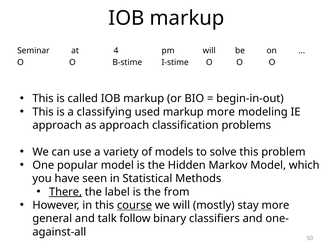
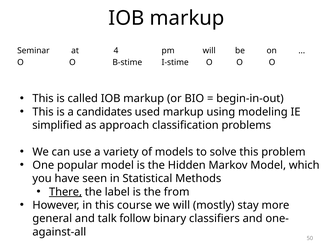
classifying: classifying -> candidates
markup more: more -> using
approach at (57, 125): approach -> simplified
course underline: present -> none
